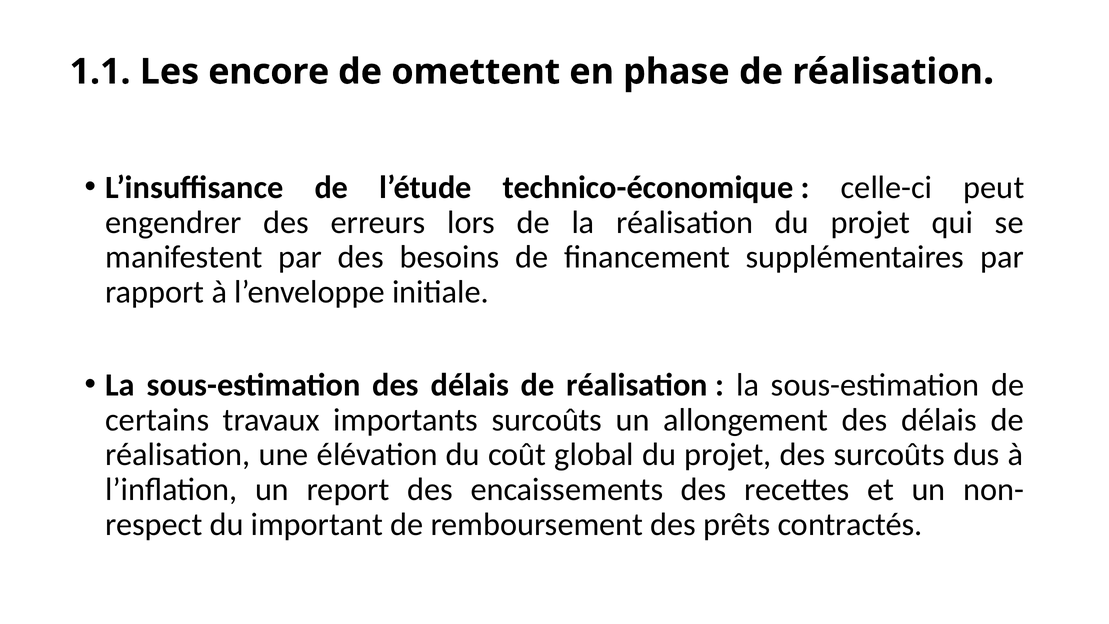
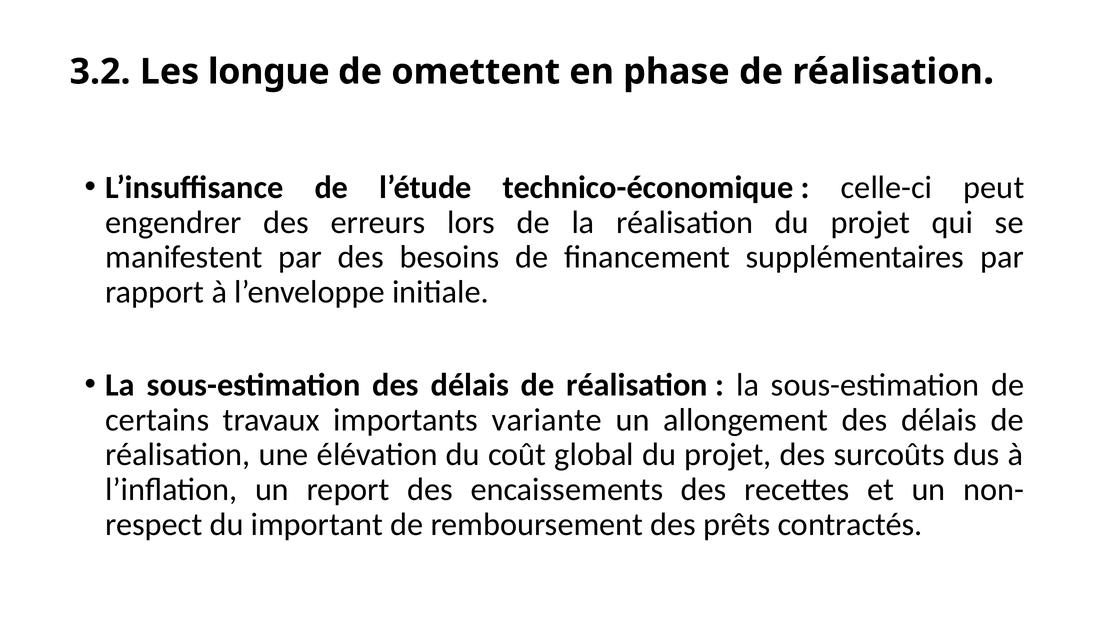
1.1: 1.1 -> 3.2
encore: encore -> longue
importants surcoûts: surcoûts -> variante
